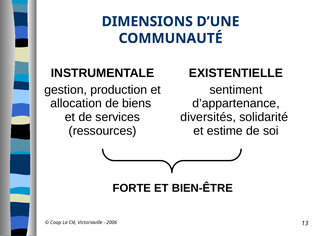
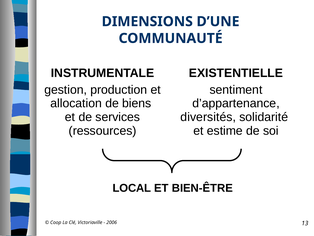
FORTE: FORTE -> LOCAL
